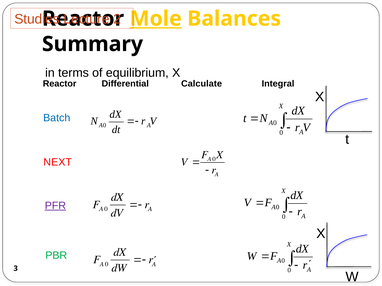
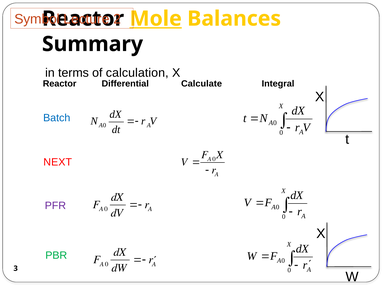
Studies: Studies -> Symbol
equilibrium: equilibrium -> calculation
PFR underline: present -> none
